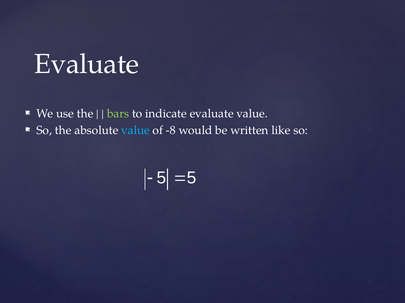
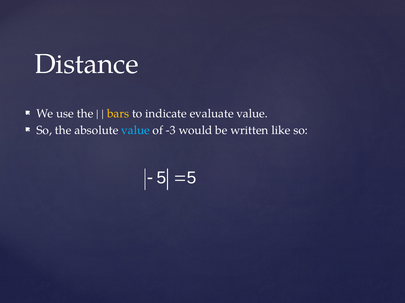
Evaluate at (87, 64): Evaluate -> Distance
bars colour: light green -> yellow
-8: -8 -> -3
